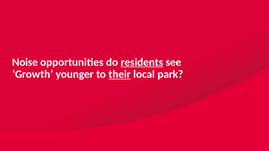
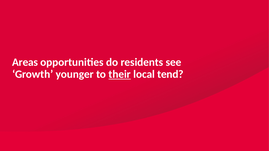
Noise: Noise -> Areas
residents underline: present -> none
park: park -> tend
